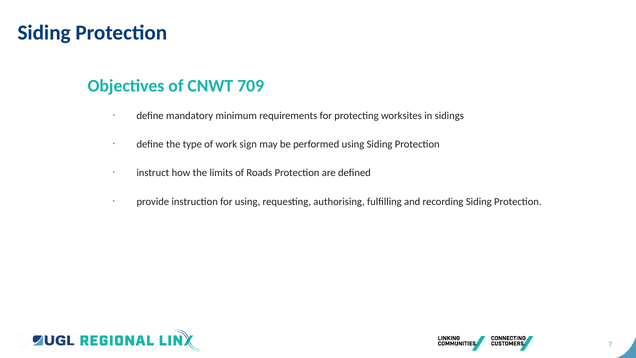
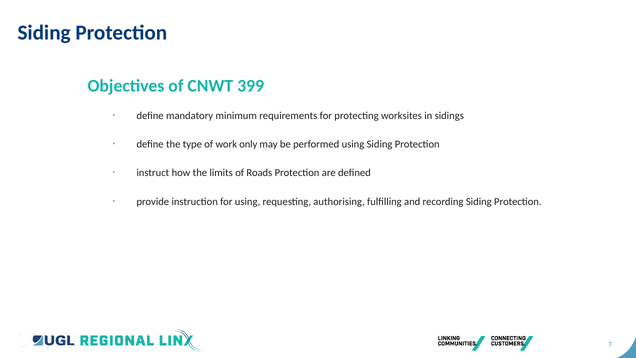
709: 709 -> 399
sign: sign -> only
